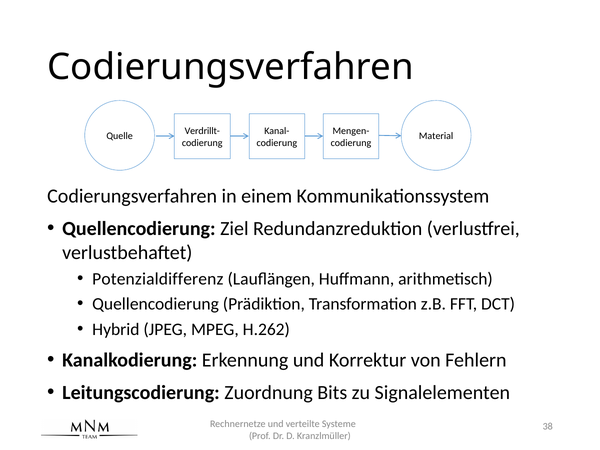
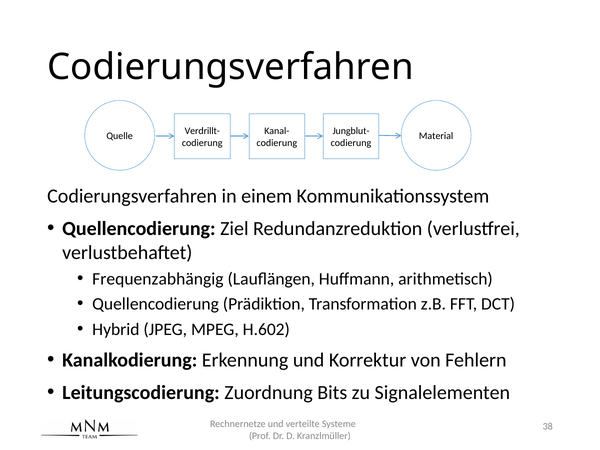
Mengen-: Mengen- -> Jungblut-
Potenzialdifferenz: Potenzialdifferenz -> Frequenzabhängig
H.262: H.262 -> H.602
